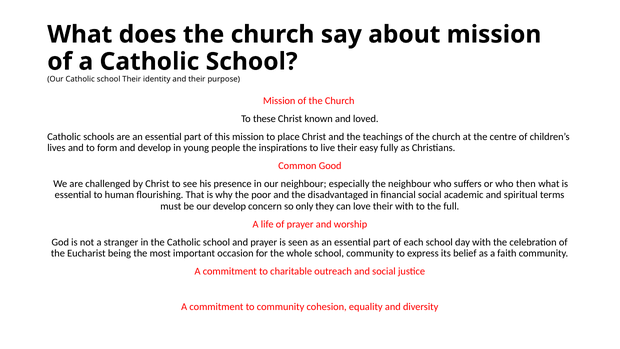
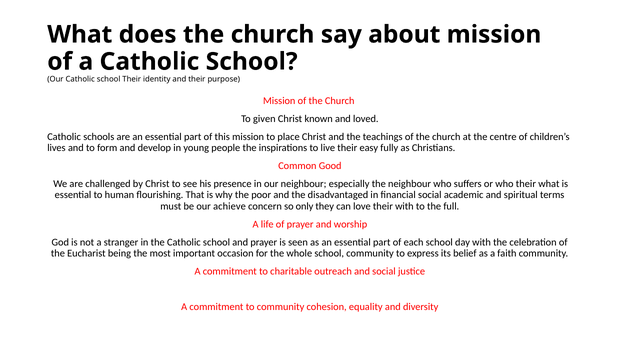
these: these -> given
who then: then -> their
our develop: develop -> achieve
